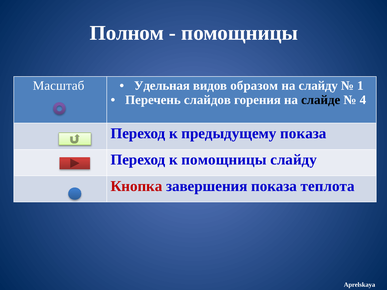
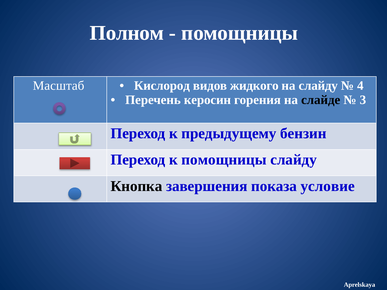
Удельная: Удельная -> Кислород
образом: образом -> жидкого
1: 1 -> 4
слайдов: слайдов -> керосин
4: 4 -> 3
предыдущему показа: показа -> бензин
Кнопка colour: red -> black
теплота: теплота -> условие
